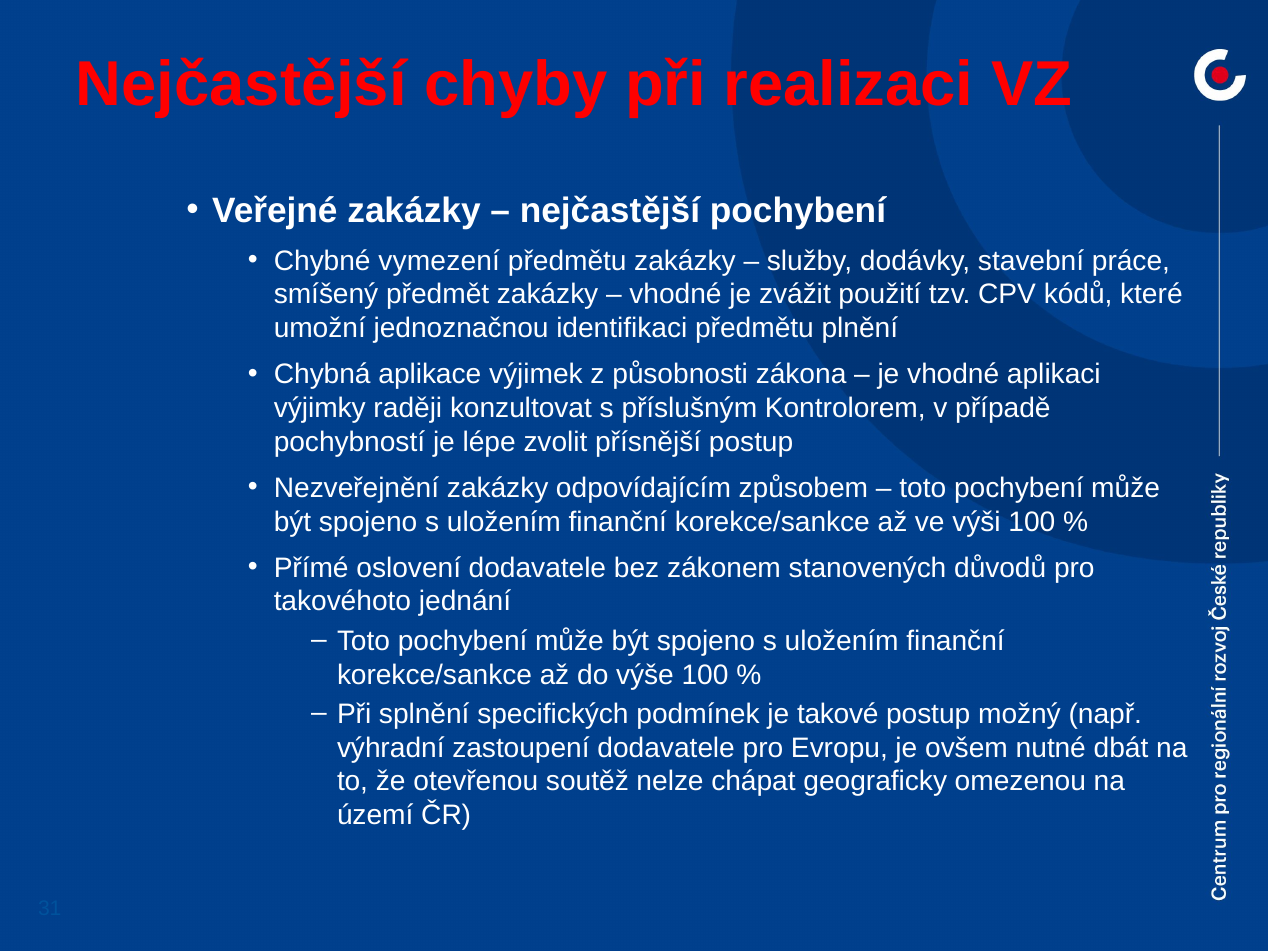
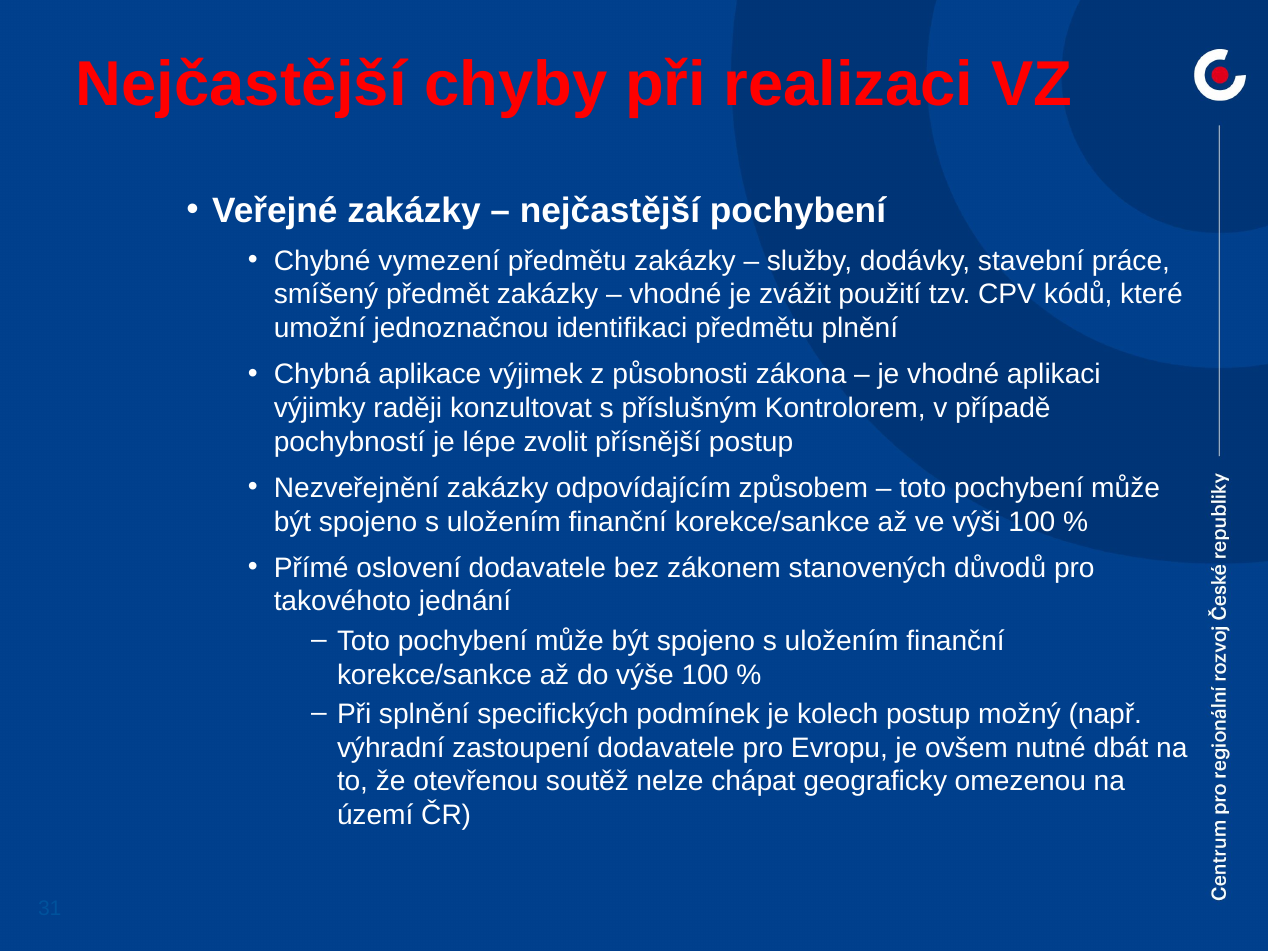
takové: takové -> kolech
